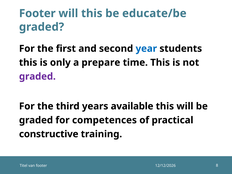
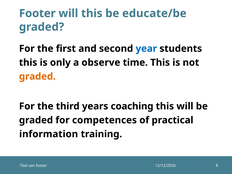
prepare: prepare -> observe
graded at (37, 76) colour: purple -> orange
available: available -> coaching
constructive: constructive -> information
